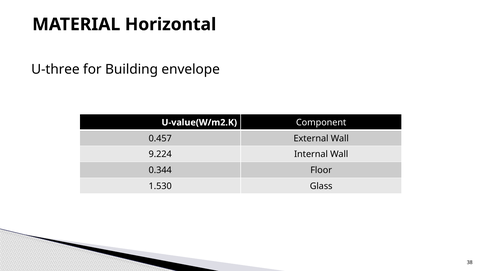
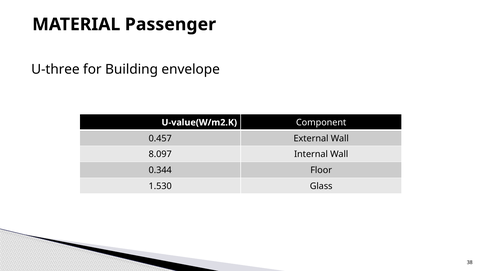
Horizontal: Horizontal -> Passenger
9.224: 9.224 -> 8.097
